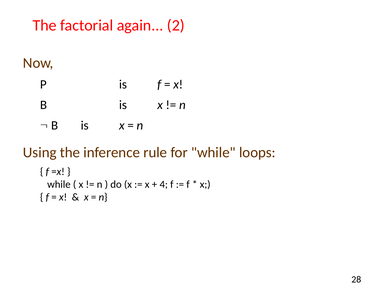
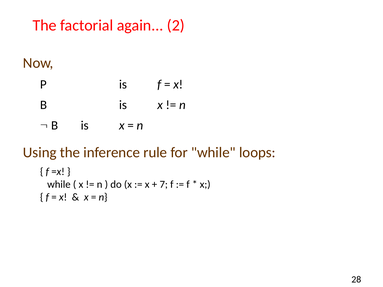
4: 4 -> 7
